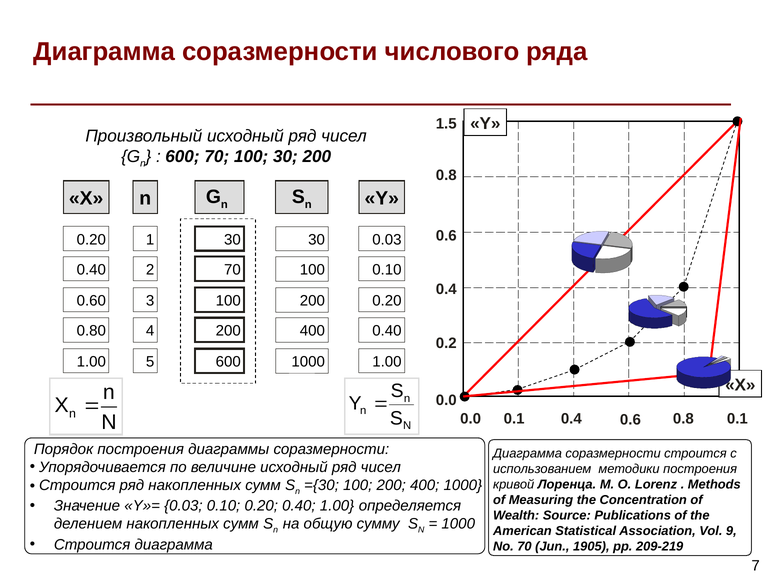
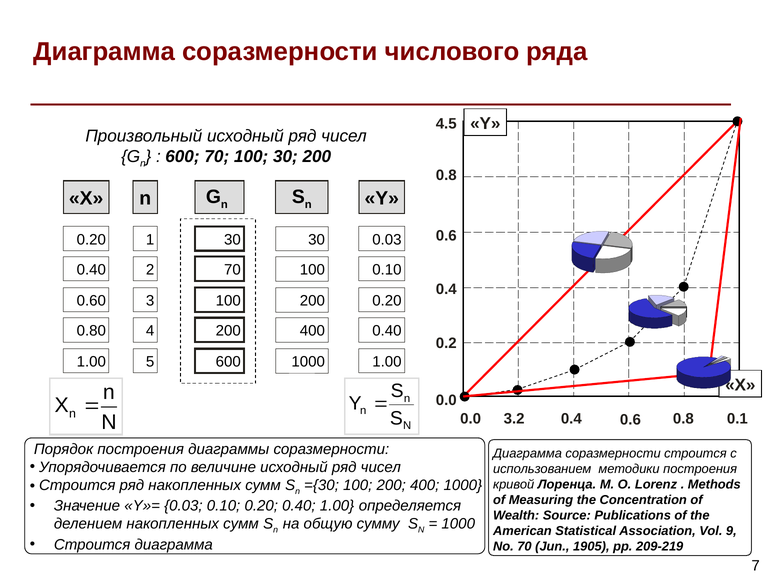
1.5: 1.5 -> 4.5
0.1 at (514, 418): 0.1 -> 3.2
